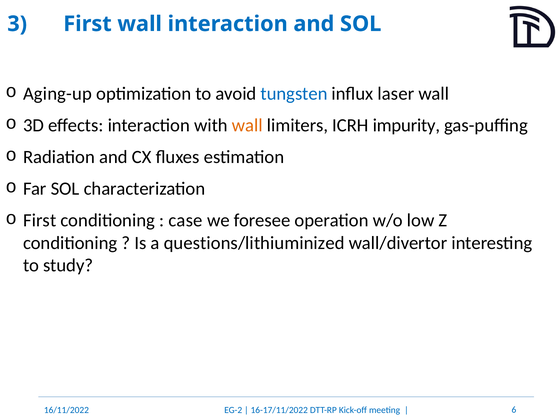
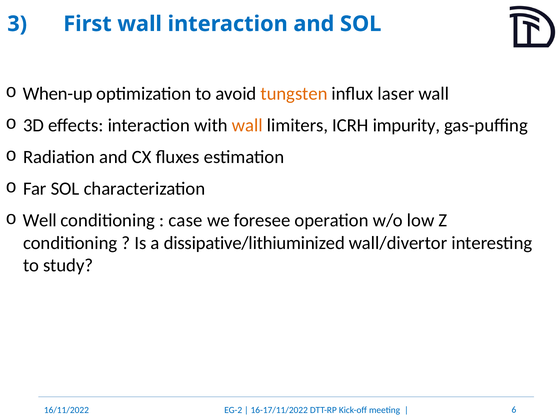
Aging-up: Aging-up -> When-up
tungsten colour: blue -> orange
First at (40, 220): First -> Well
questions/lithiuminized: questions/lithiuminized -> dissipative/lithiuminized
